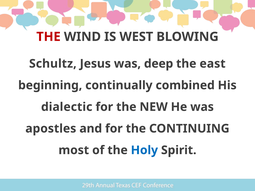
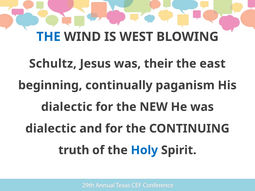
THE at (48, 37) colour: red -> blue
deep: deep -> their
combined: combined -> paganism
apostles at (51, 129): apostles -> dialectic
most: most -> truth
